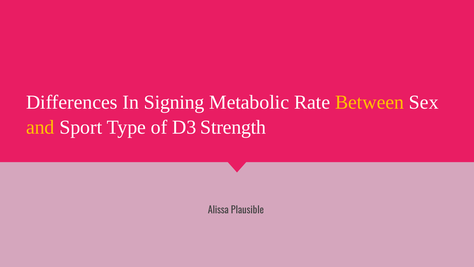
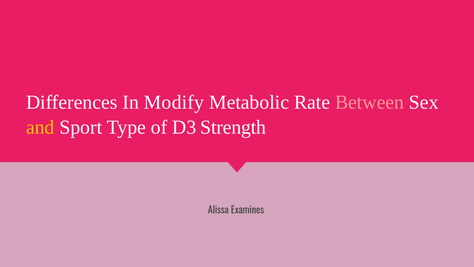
Signing: Signing -> Modify
Between colour: yellow -> pink
Plausible: Plausible -> Examines
